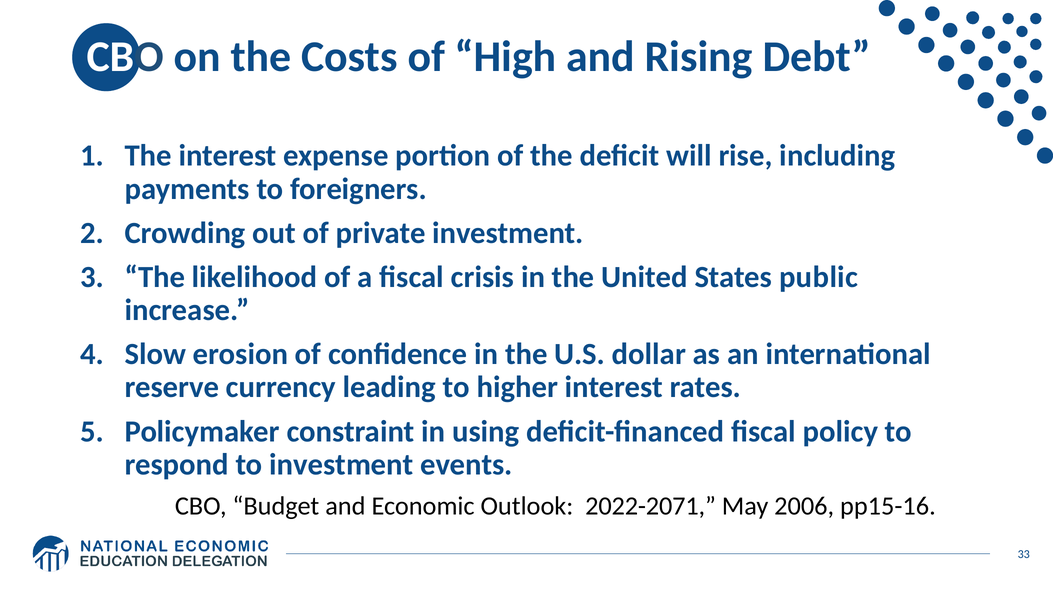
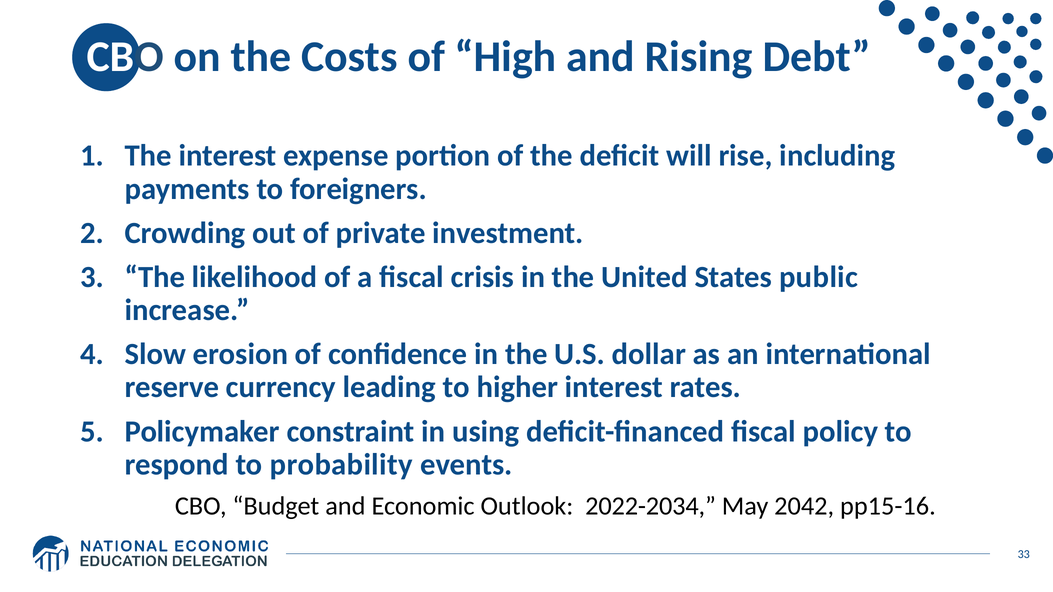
to investment: investment -> probability
2022-2071: 2022-2071 -> 2022-2034
2006: 2006 -> 2042
